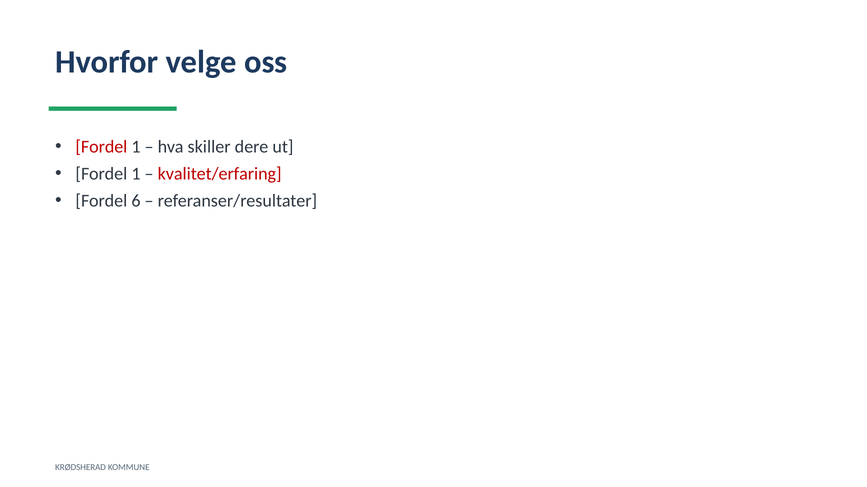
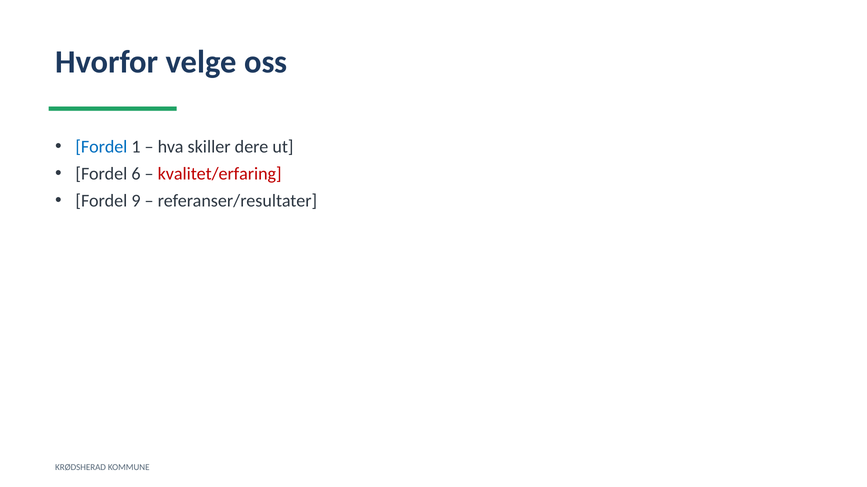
Fordel at (101, 147) colour: red -> blue
1 at (136, 174): 1 -> 6
6: 6 -> 9
